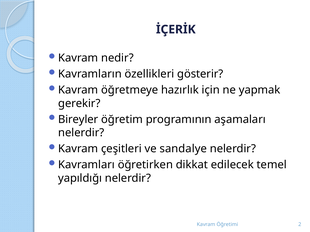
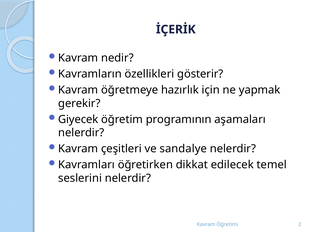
Bireyler: Bireyler -> Giyecek
yapıldığı: yapıldığı -> seslerini
